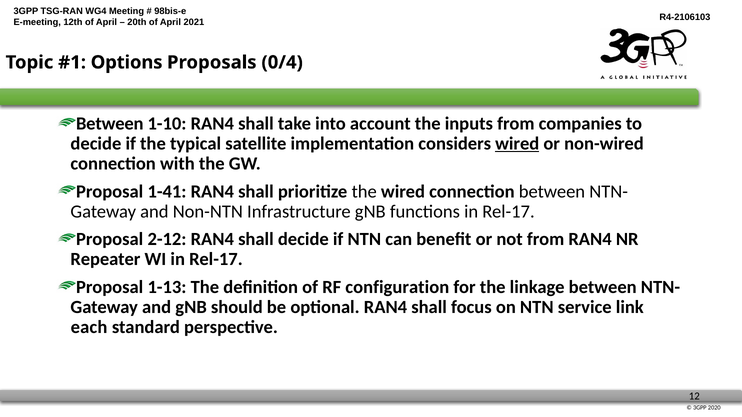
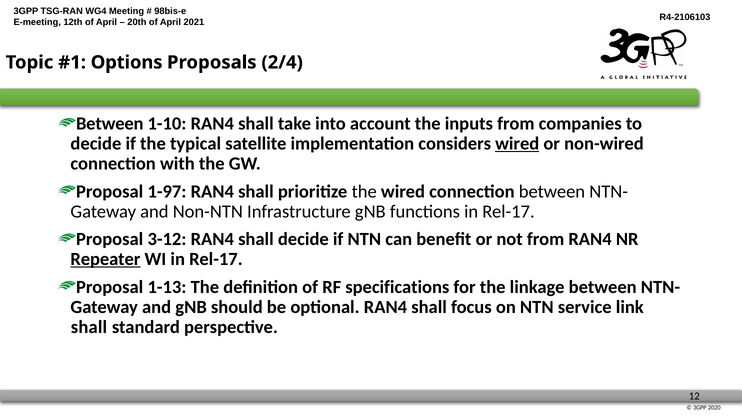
0/4: 0/4 -> 2/4
1-41: 1-41 -> 1-97
2-12: 2-12 -> 3-12
Repeater underline: none -> present
configuration: configuration -> specifications
each at (89, 327): each -> shall
